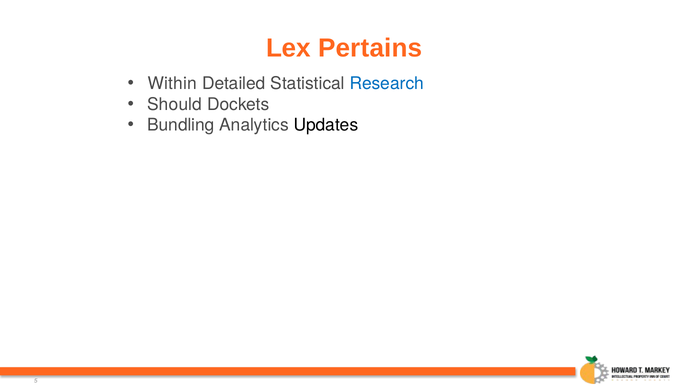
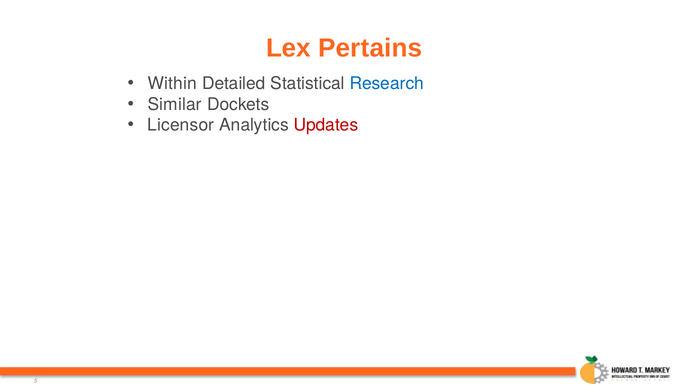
Should: Should -> Similar
Bundling: Bundling -> Licensor
Updates colour: black -> red
